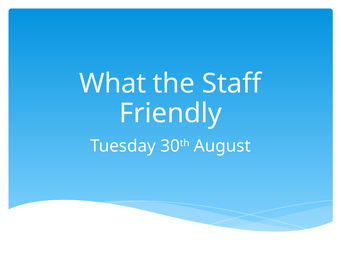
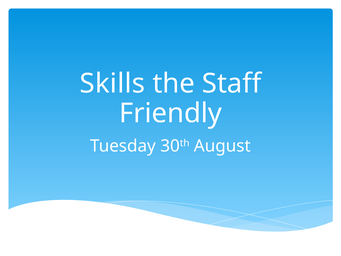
What: What -> Skills
